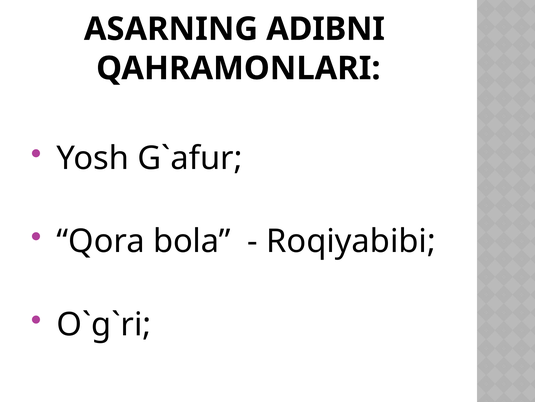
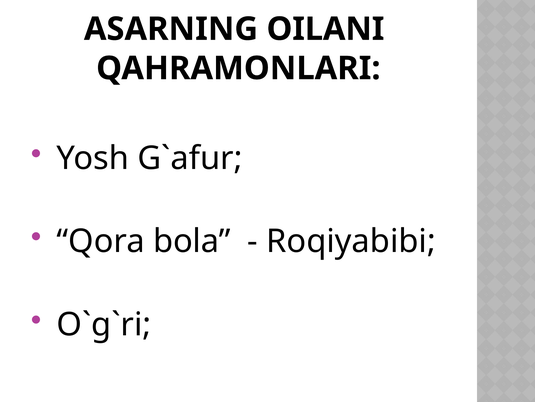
ADIBNI: ADIBNI -> OILANI
